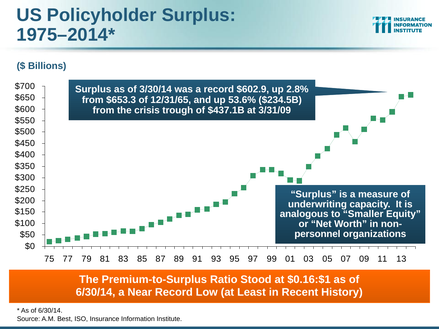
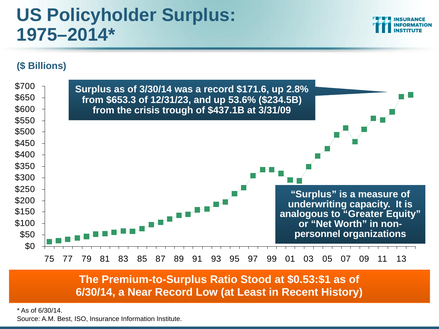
$602.9: $602.9 -> $171.6
12/31/65: 12/31/65 -> 12/31/23
Smaller: Smaller -> Greater
$0.16:$1: $0.16:$1 -> $0.53:$1
